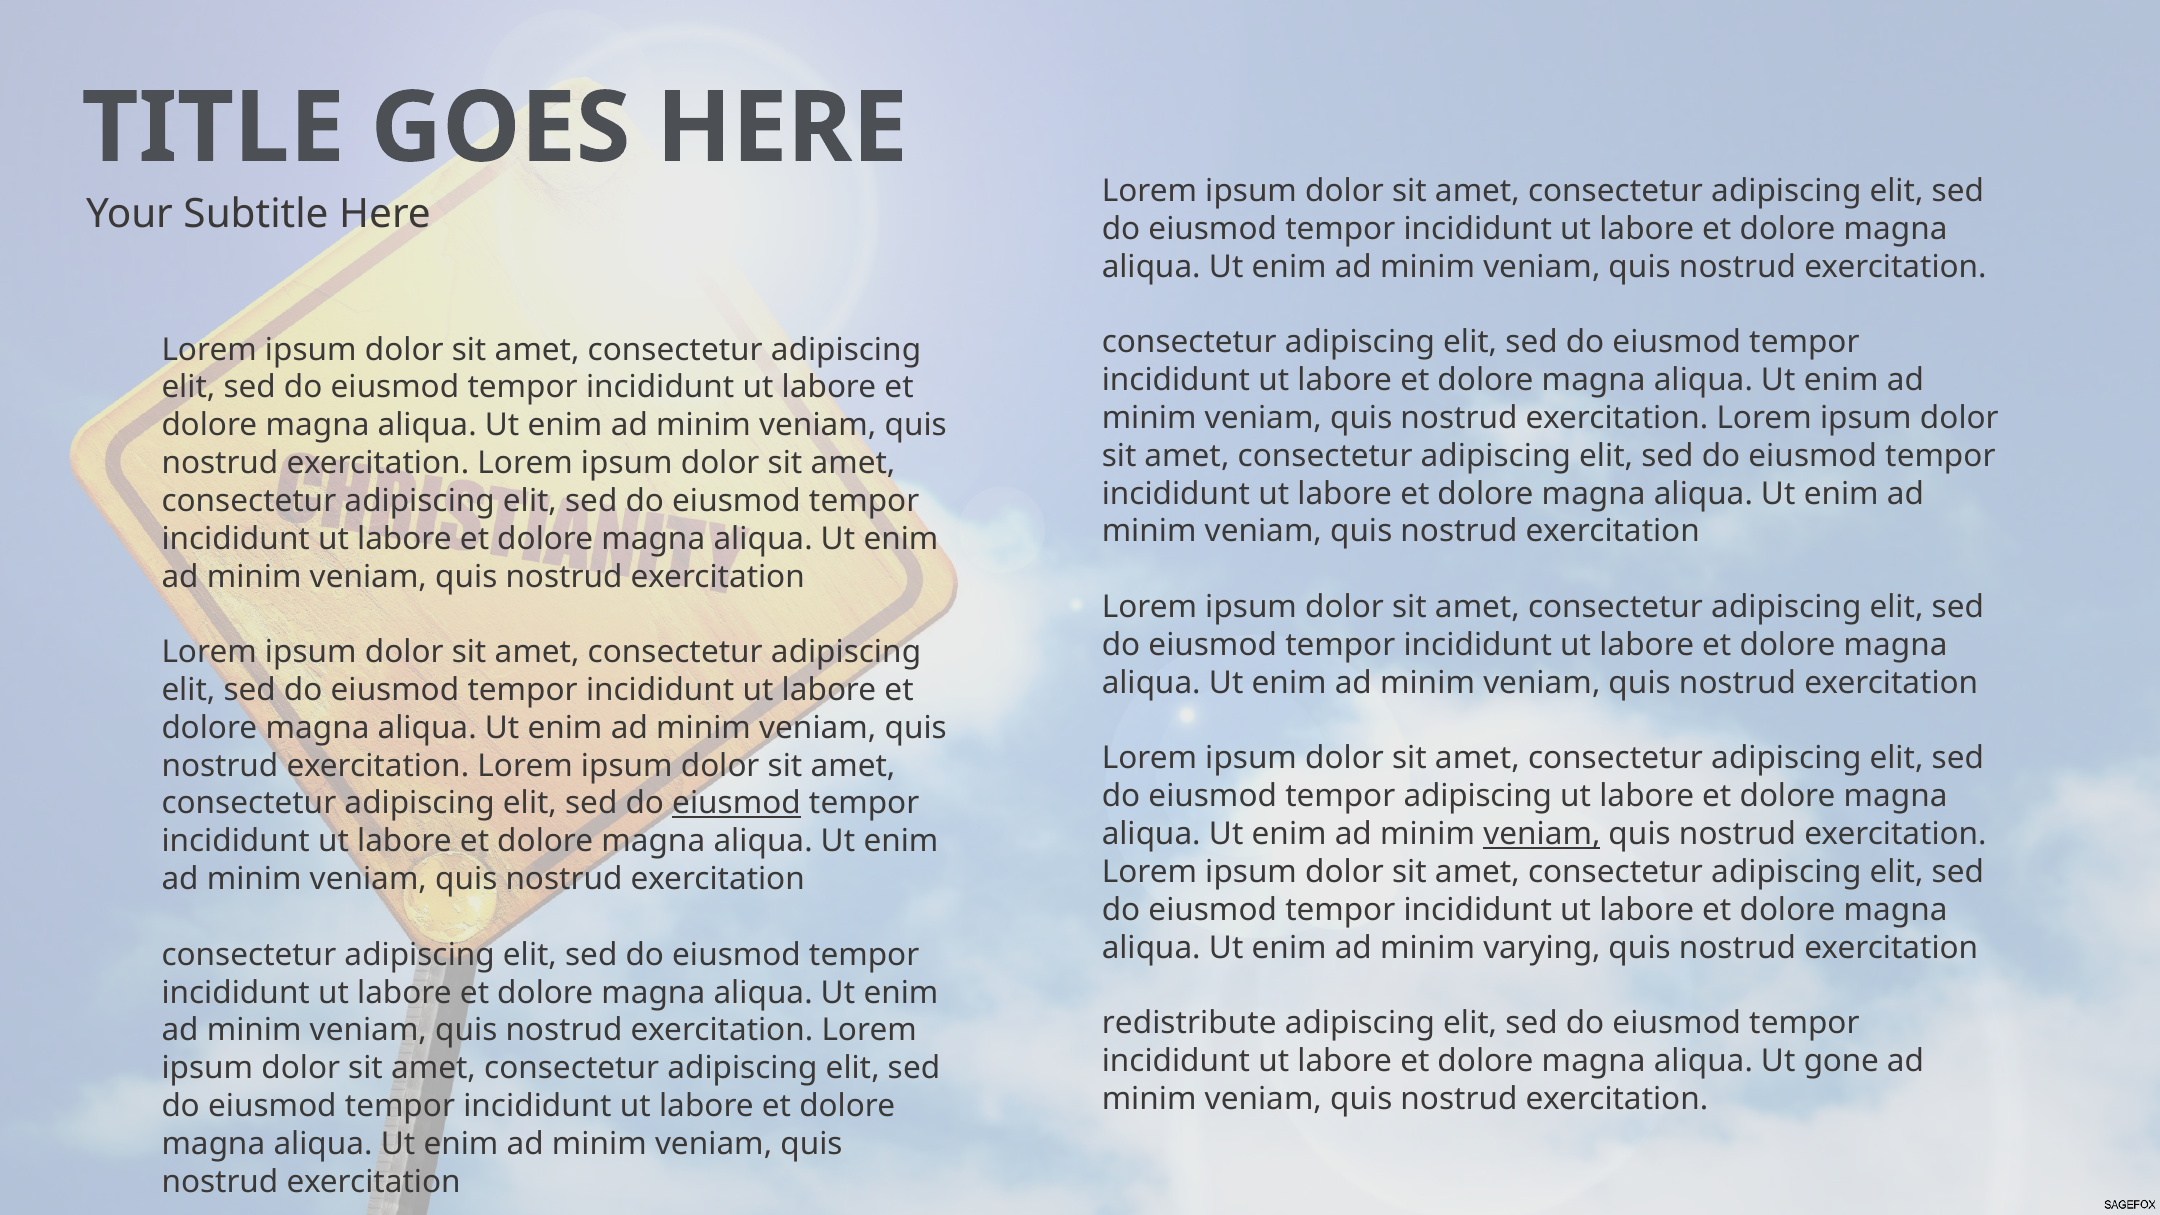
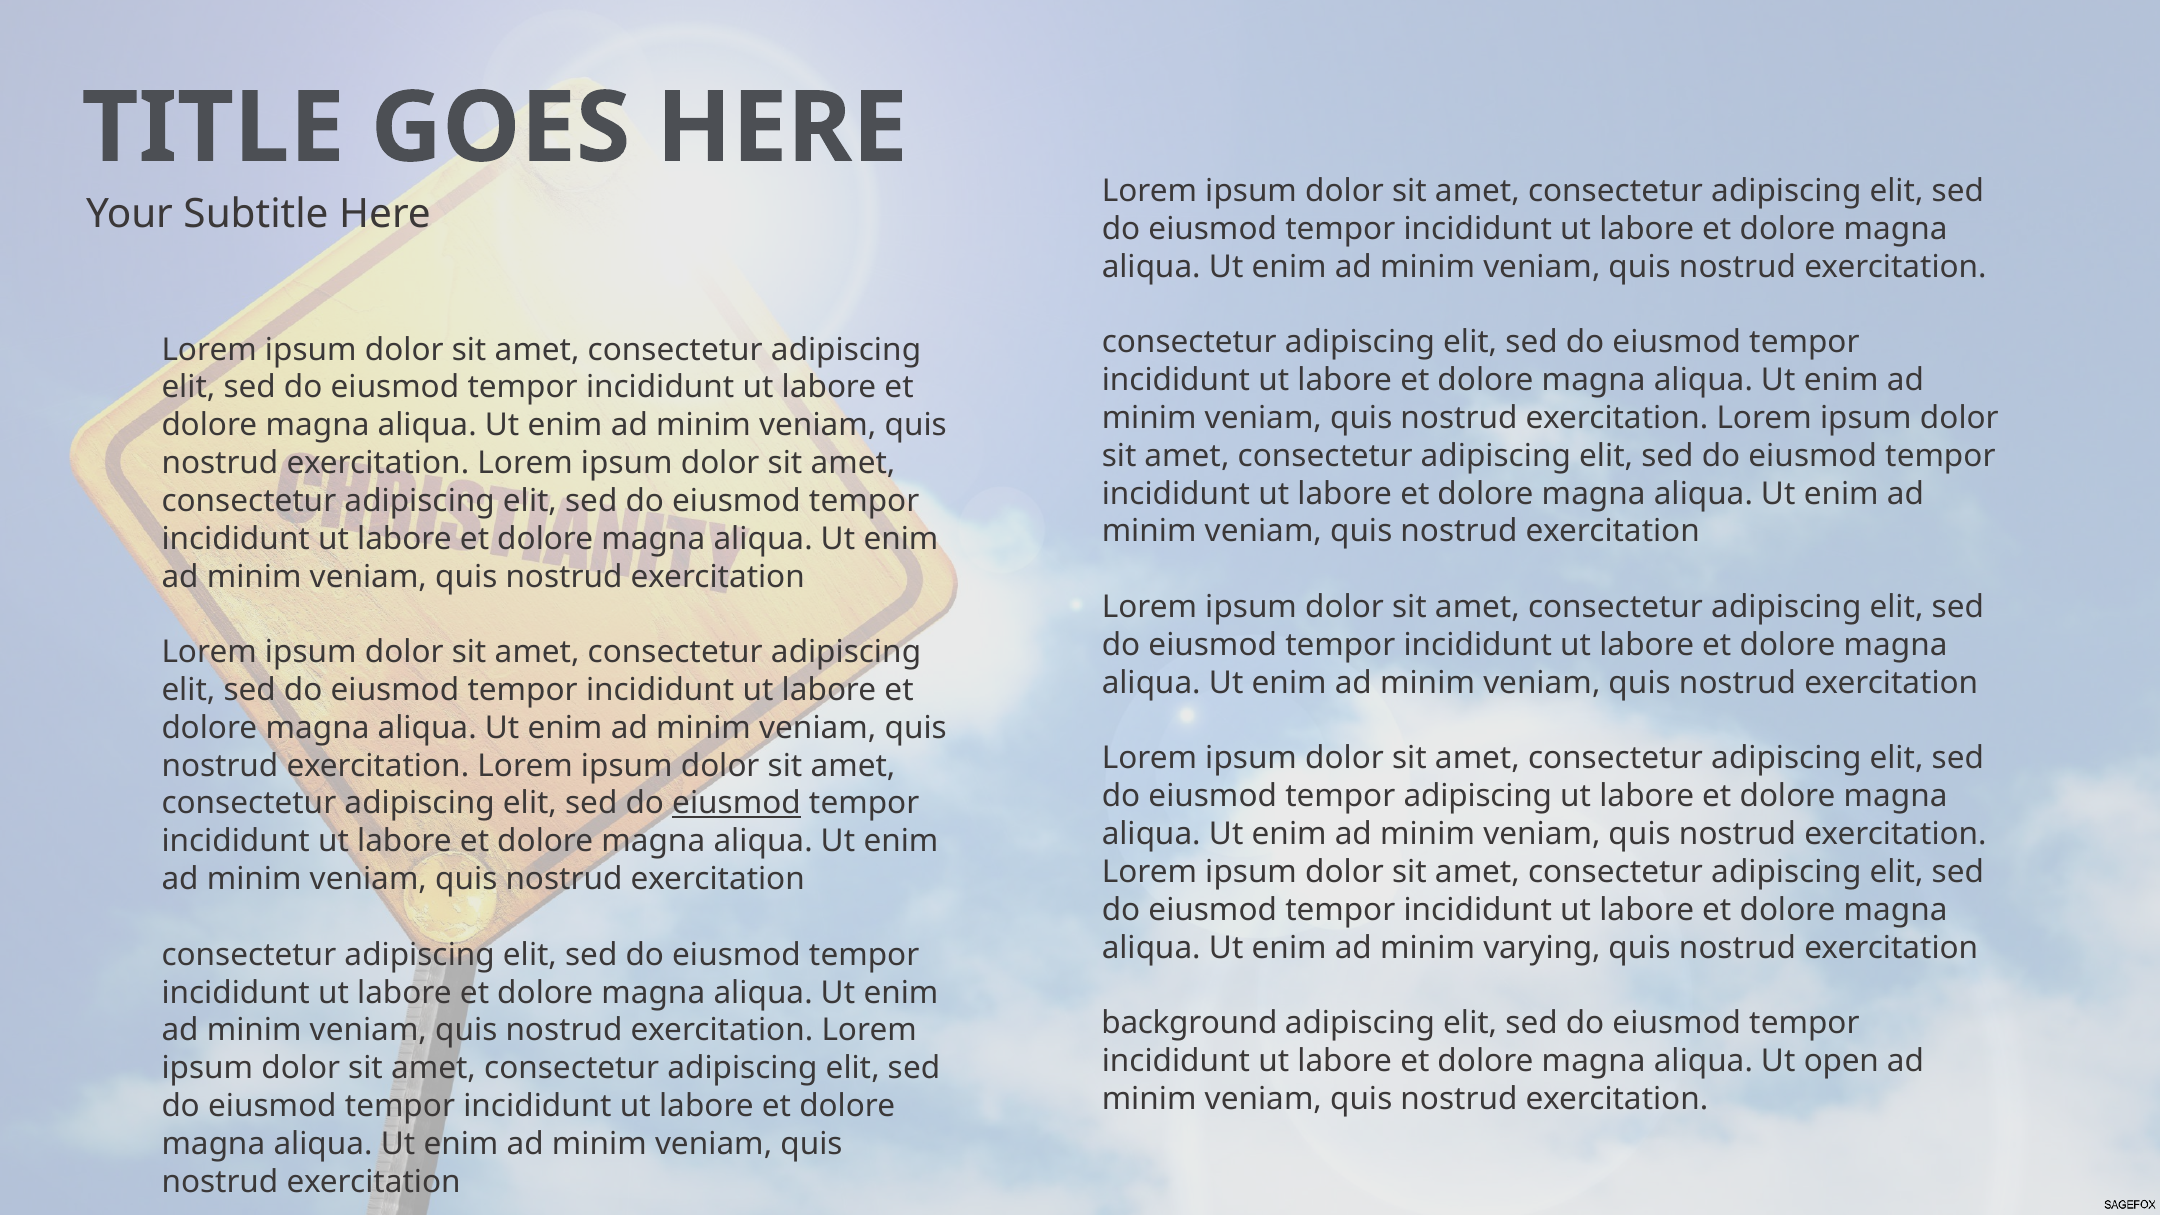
veniam at (1542, 834) underline: present -> none
redistribute: redistribute -> background
gone: gone -> open
